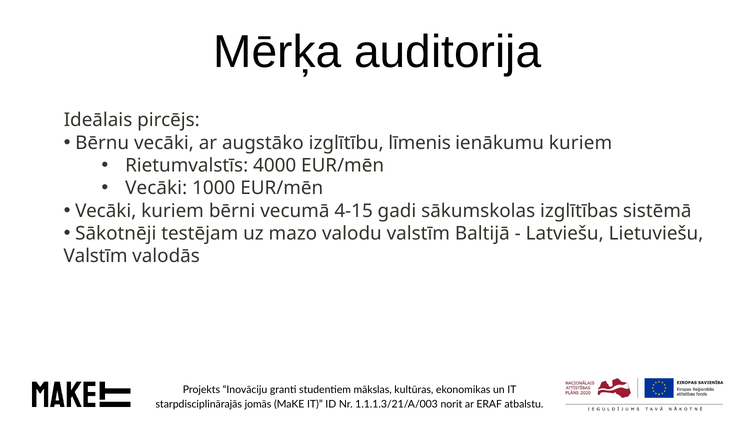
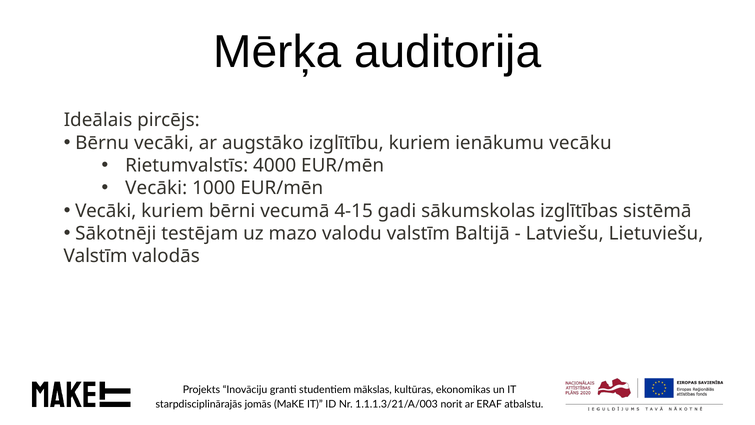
izglītību līmenis: līmenis -> kuriem
ienākumu kuriem: kuriem -> vecāku
